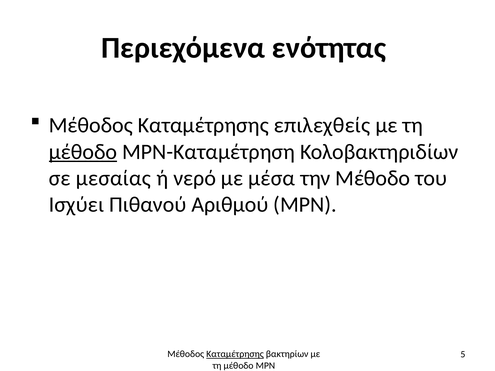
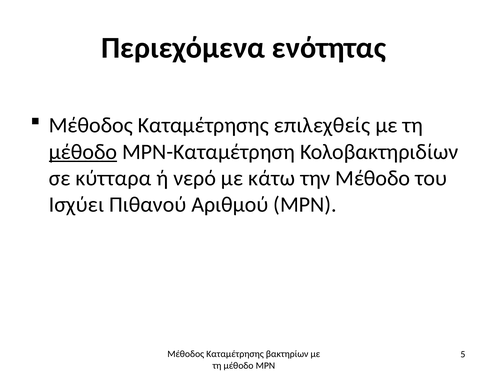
μεσαίας: μεσαίας -> κύτταρα
μέσα: μέσα -> κάτω
Καταμέτρησης at (235, 354) underline: present -> none
